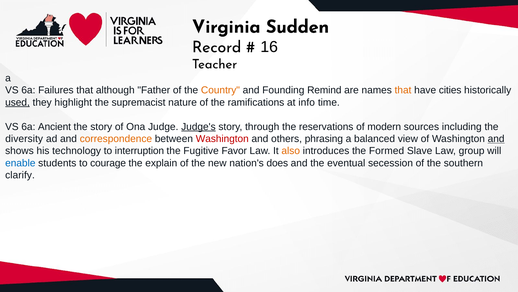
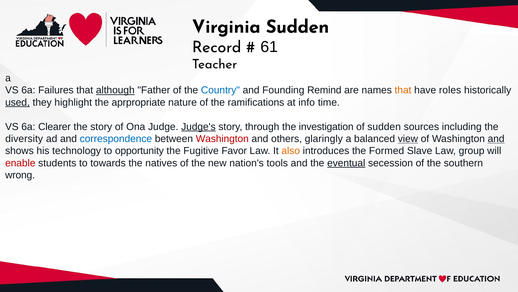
16: 16 -> 61
although underline: none -> present
Country colour: orange -> blue
cities: cities -> roles
supremacist: supremacist -> aprpropriate
Ancient: Ancient -> Clearer
reservations: reservations -> investigation
of modern: modern -> sudden
correspondence colour: orange -> blue
phrasing: phrasing -> glaringly
view underline: none -> present
interruption: interruption -> opportunity
enable colour: blue -> red
courage: courage -> towards
explain: explain -> natives
does: does -> tools
eventual underline: none -> present
clarify: clarify -> wrong
